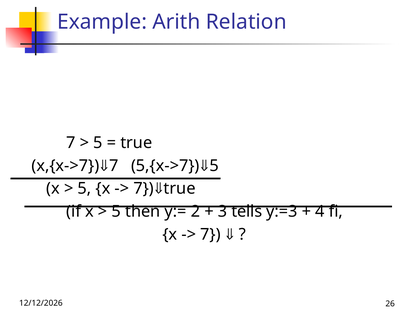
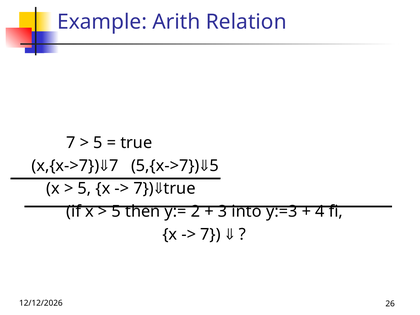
tells: tells -> into
